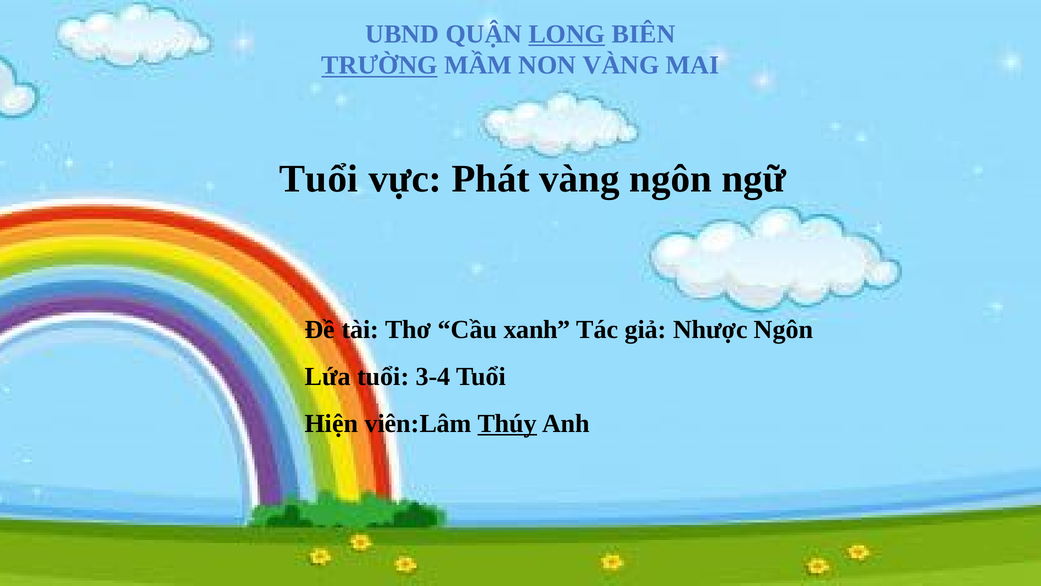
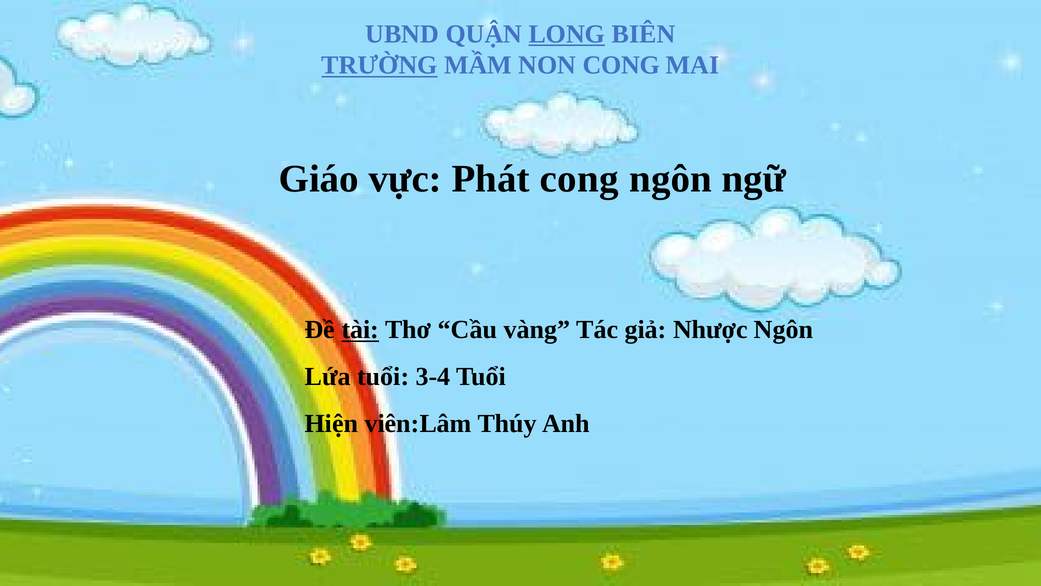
NON VÀNG: VÀNG -> CONG
Tuổi at (319, 179): Tuổi -> Giáo
Phát vàng: vàng -> cong
tài underline: none -> present
xanh: xanh -> vàng
Thúy underline: present -> none
